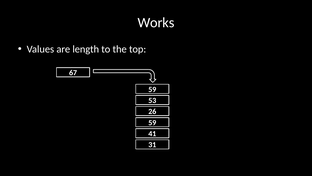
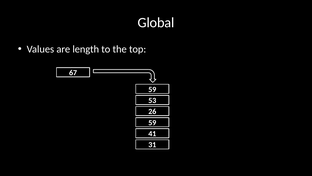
Works: Works -> Global
